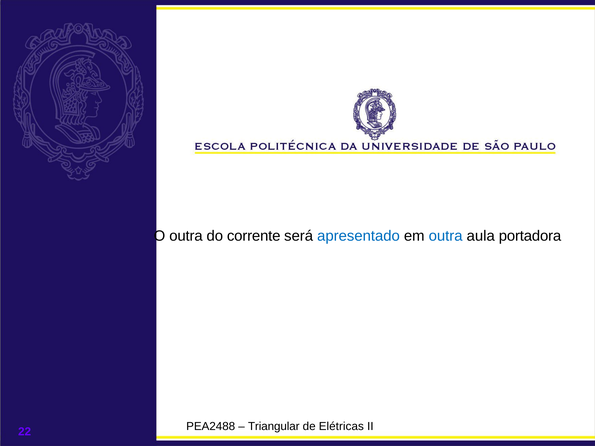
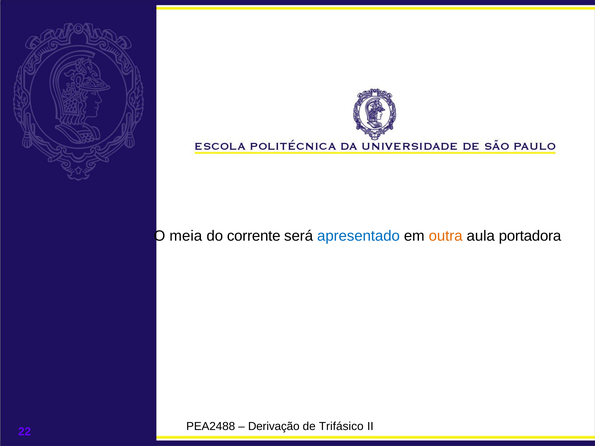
O outra: outra -> meia
outra at (446, 236) colour: blue -> orange
Triangular: Triangular -> Derivação
Elétricas: Elétricas -> Trifásico
